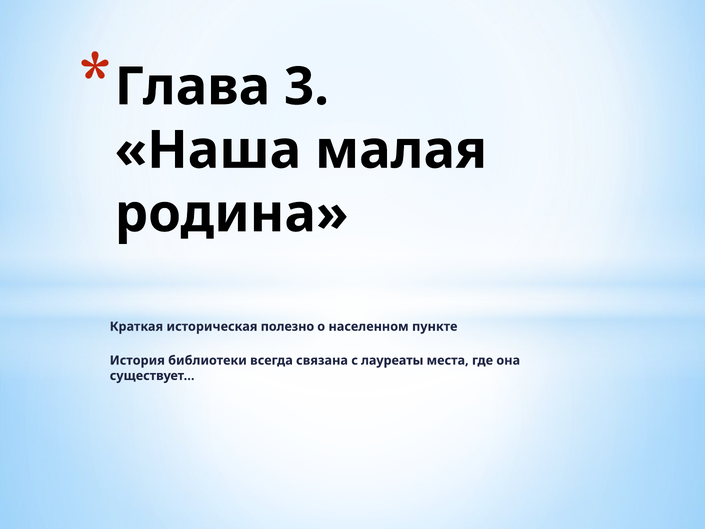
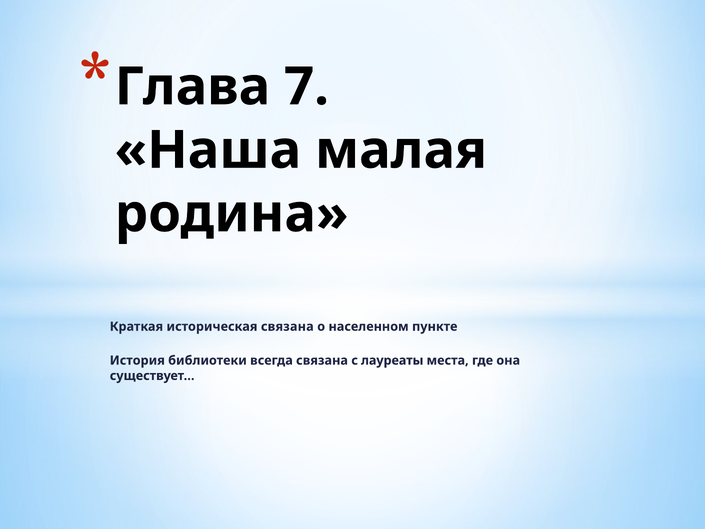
3: 3 -> 7
историческая полезно: полезно -> связана
